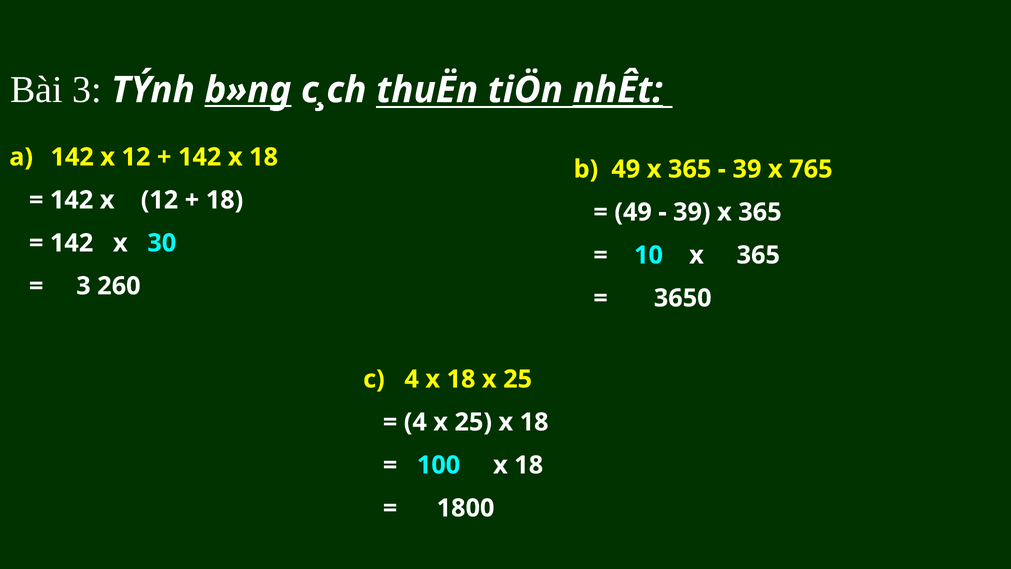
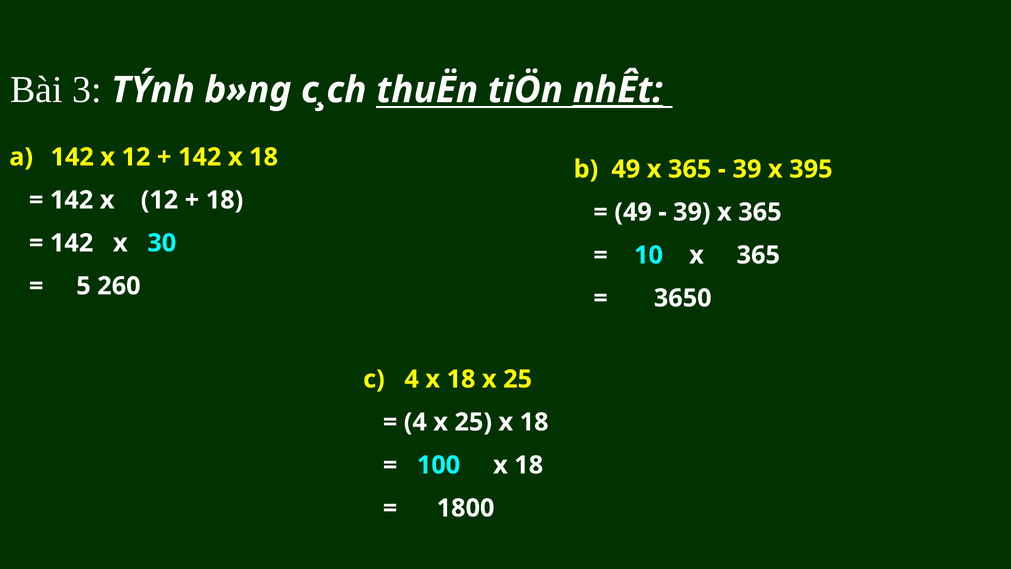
b»ng underline: present -> none
765: 765 -> 395
3 at (83, 286): 3 -> 5
